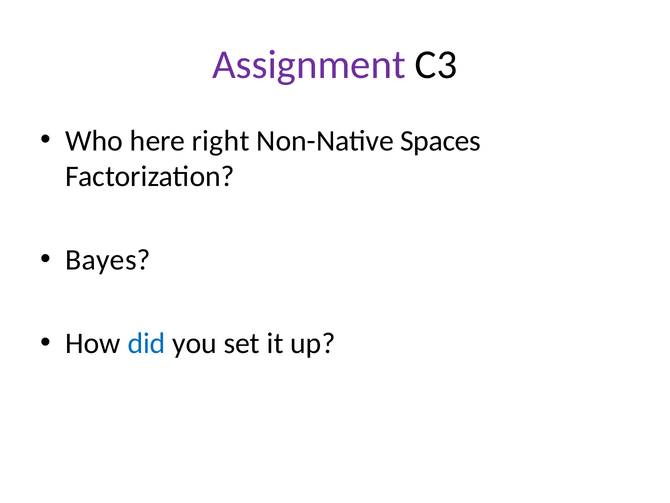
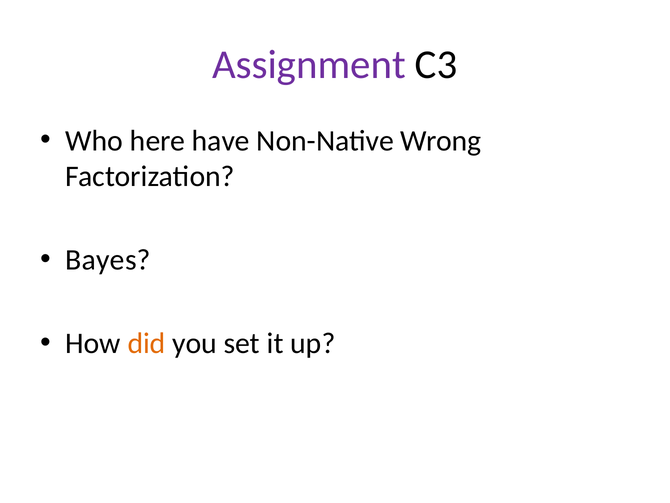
right: right -> have
Spaces: Spaces -> Wrong
did colour: blue -> orange
